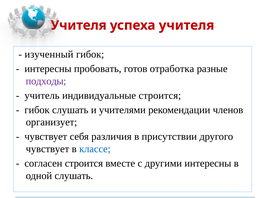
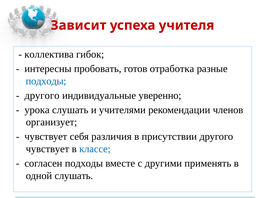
Учителя at (79, 25): Учителя -> Зависит
изученный: изученный -> коллектива
подходы at (46, 81) colour: purple -> blue
учитель at (42, 96): учитель -> другого
индивидуальные строится: строится -> уверенно
гибок at (37, 110): гибок -> урока
согласен строится: строится -> подходы
другими интересны: интересны -> применять
